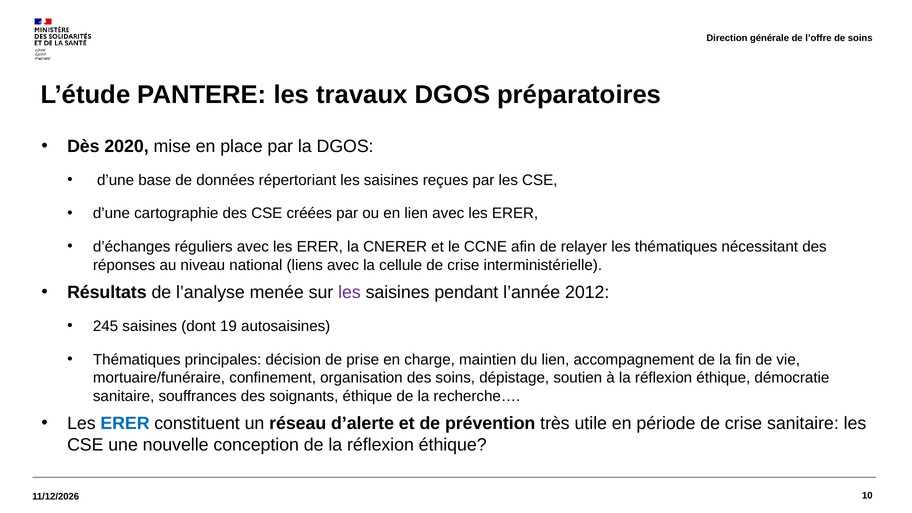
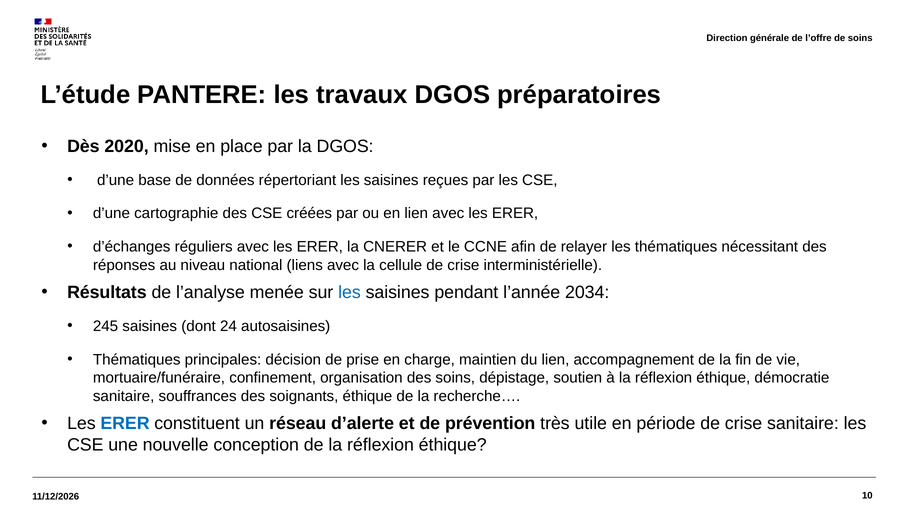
les at (349, 293) colour: purple -> blue
2012: 2012 -> 2034
19: 19 -> 24
